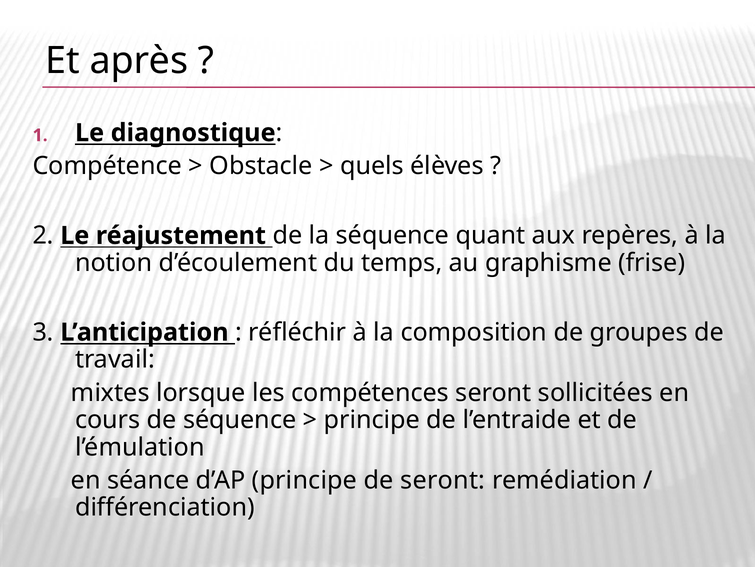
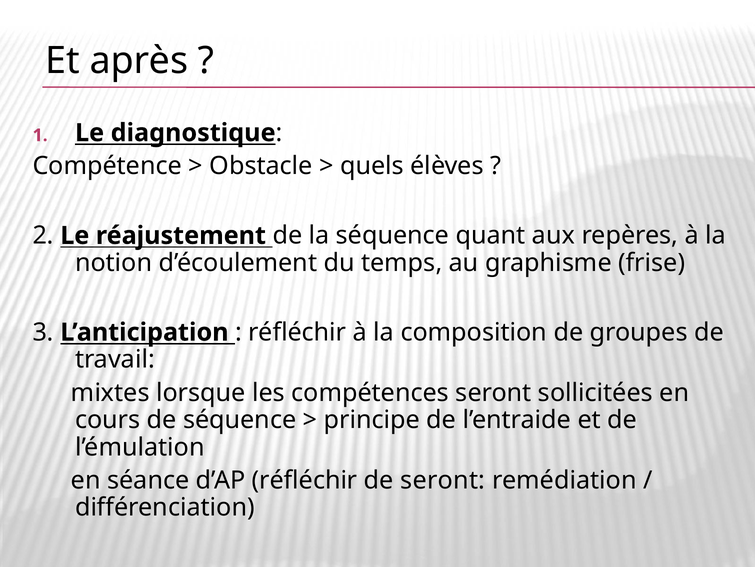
d’AP principe: principe -> réfléchir
